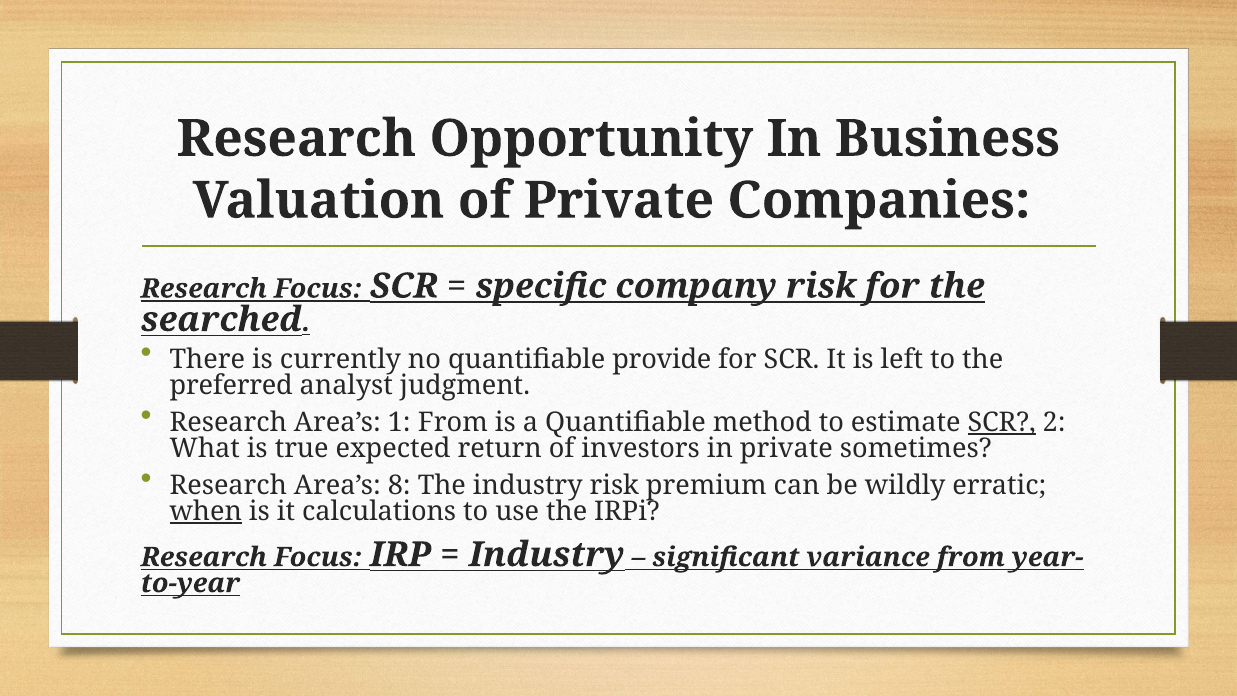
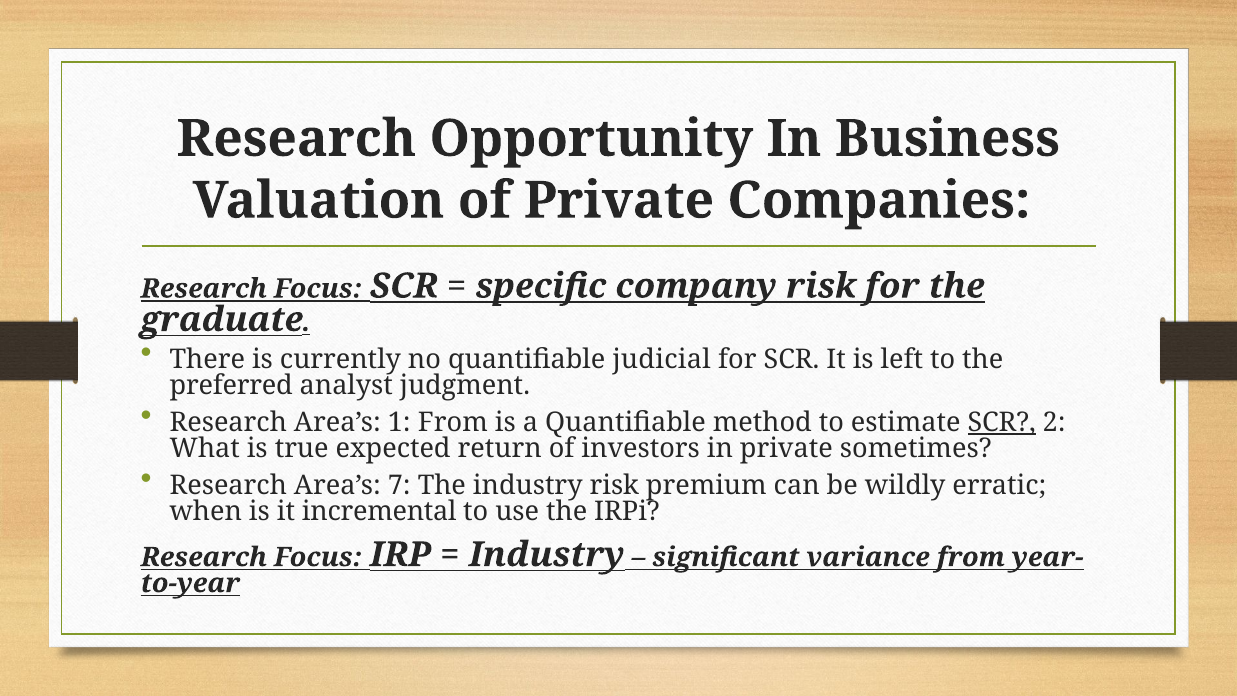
searched: searched -> graduate
provide: provide -> judicial
8: 8 -> 7
when underline: present -> none
calculations: calculations -> incremental
